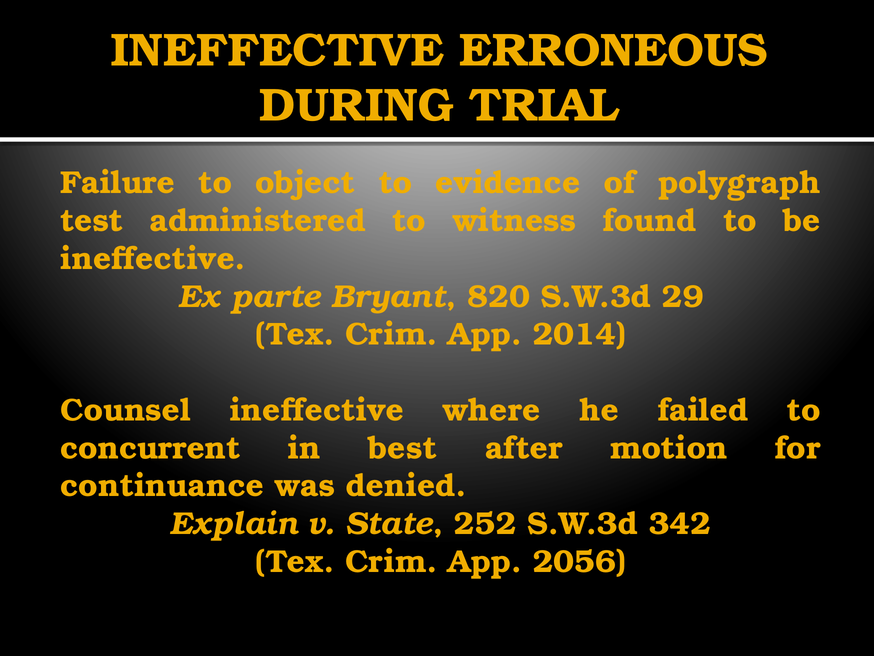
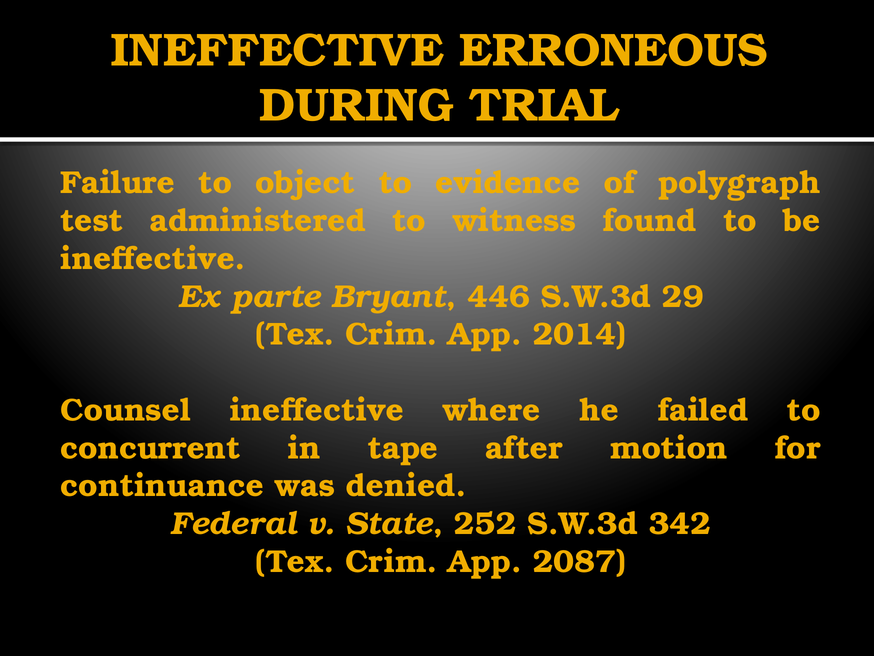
820: 820 -> 446
best: best -> tape
Explain: Explain -> Federal
2056: 2056 -> 2087
